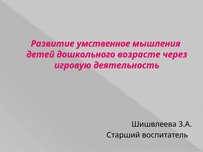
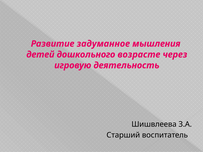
умственное: умственное -> задуманное
